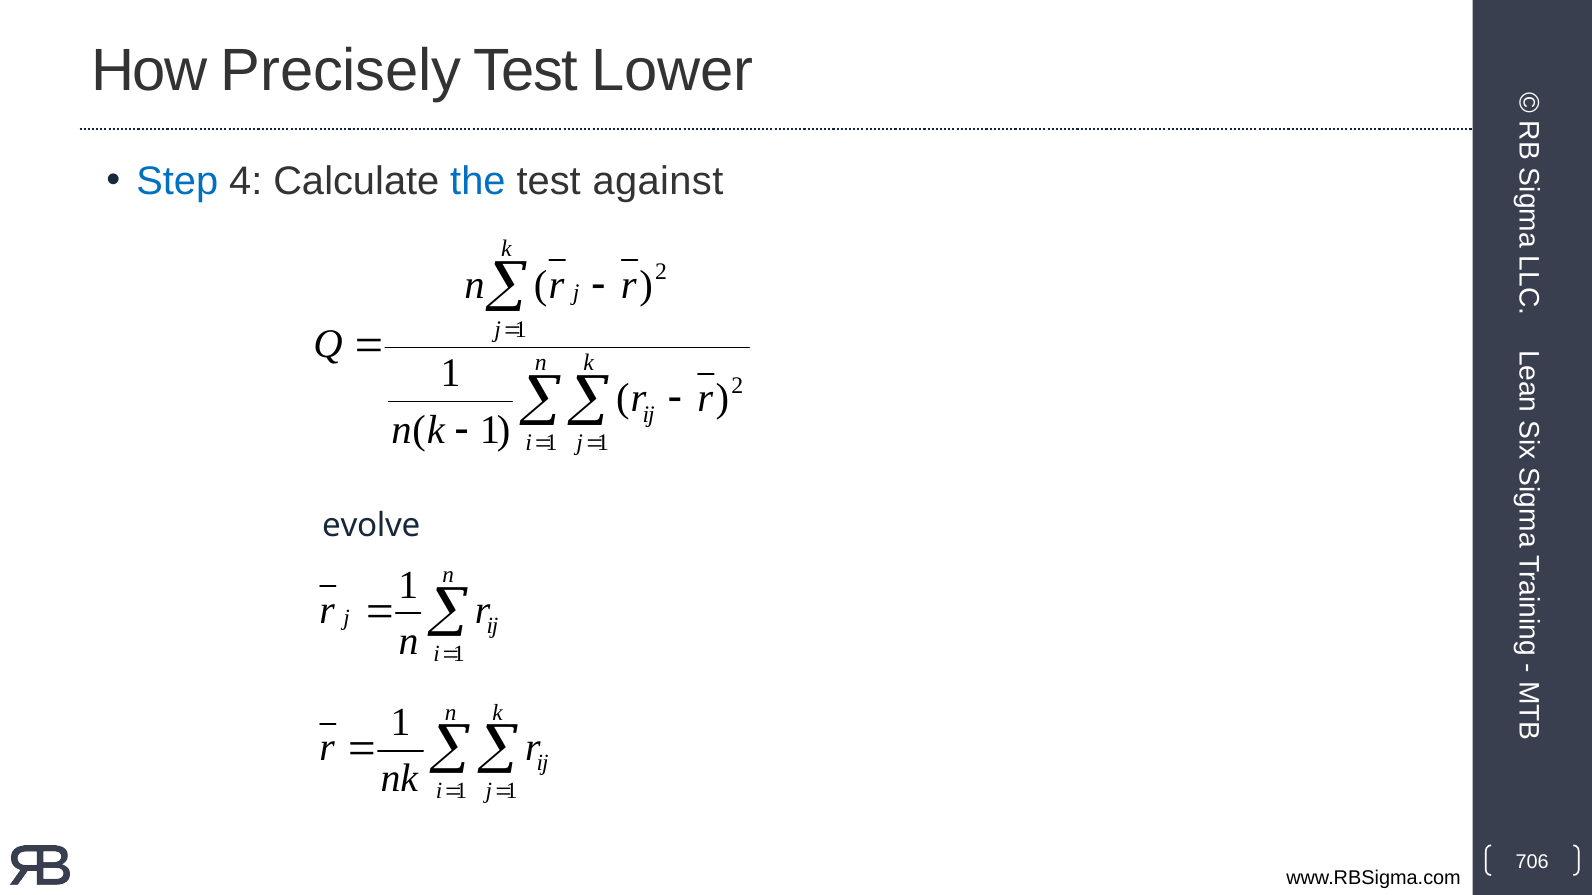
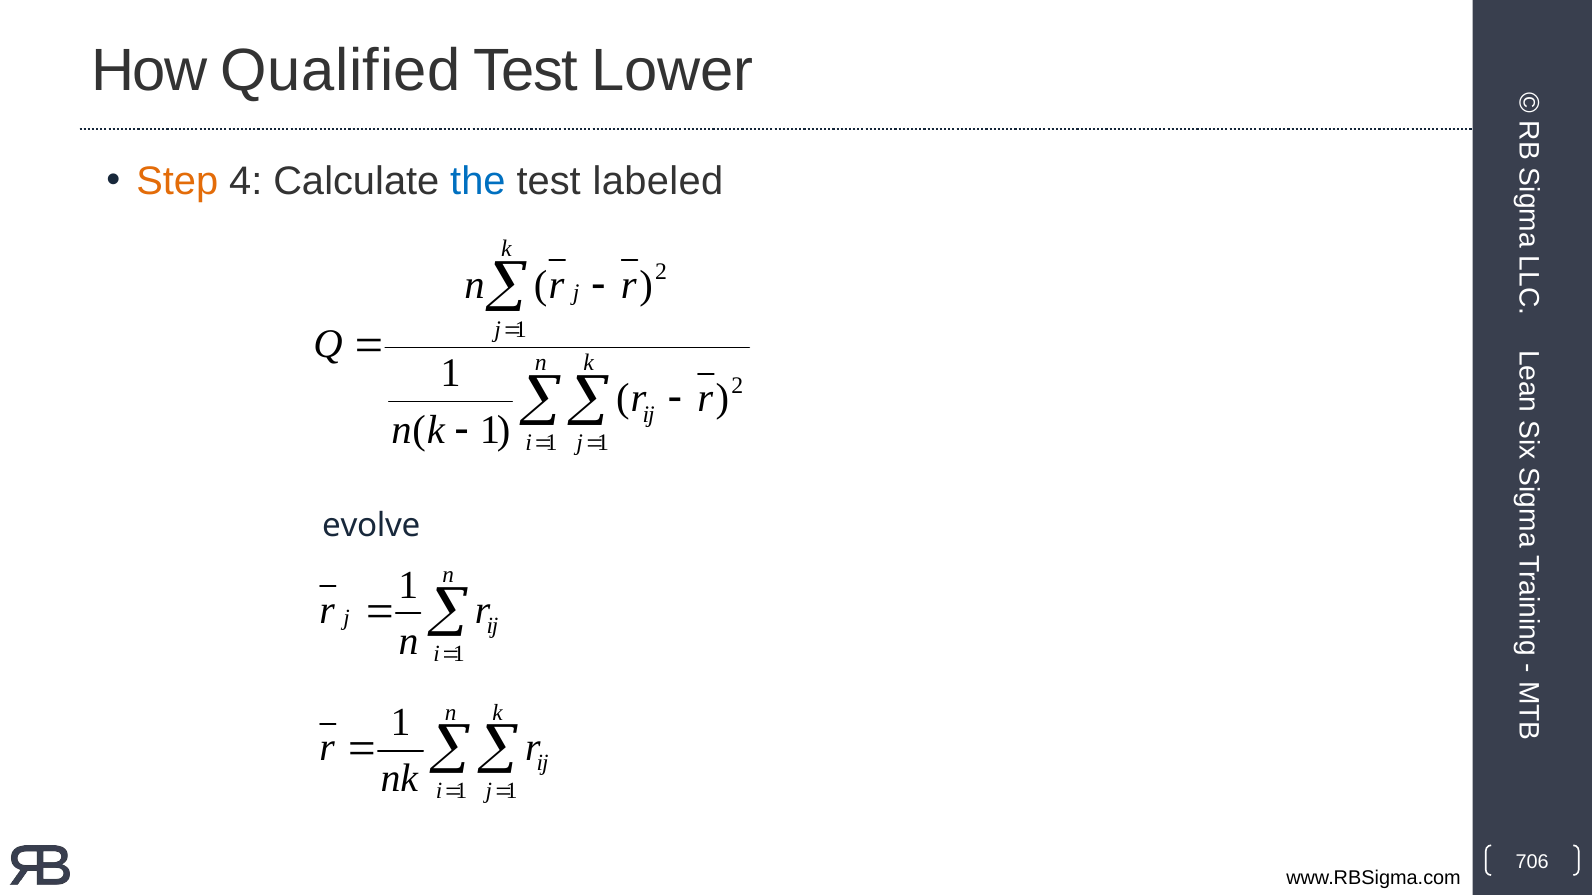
Precisely: Precisely -> Qualified
Step colour: blue -> orange
against: against -> labeled
